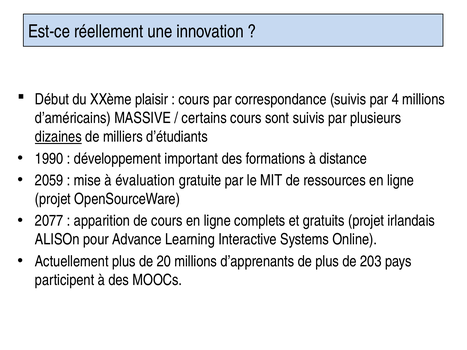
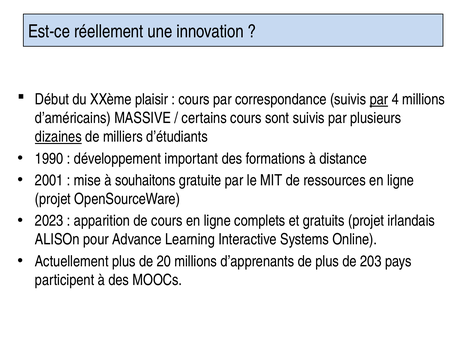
par at (379, 100) underline: none -> present
2059: 2059 -> 2001
évaluation: évaluation -> souhaitons
2077: 2077 -> 2023
